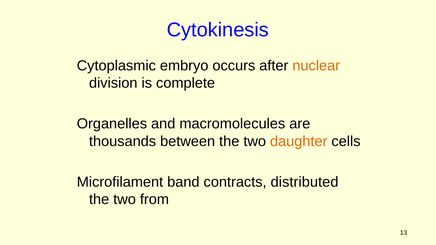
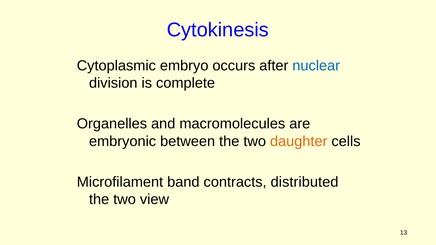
nuclear colour: orange -> blue
thousands: thousands -> embryonic
from: from -> view
